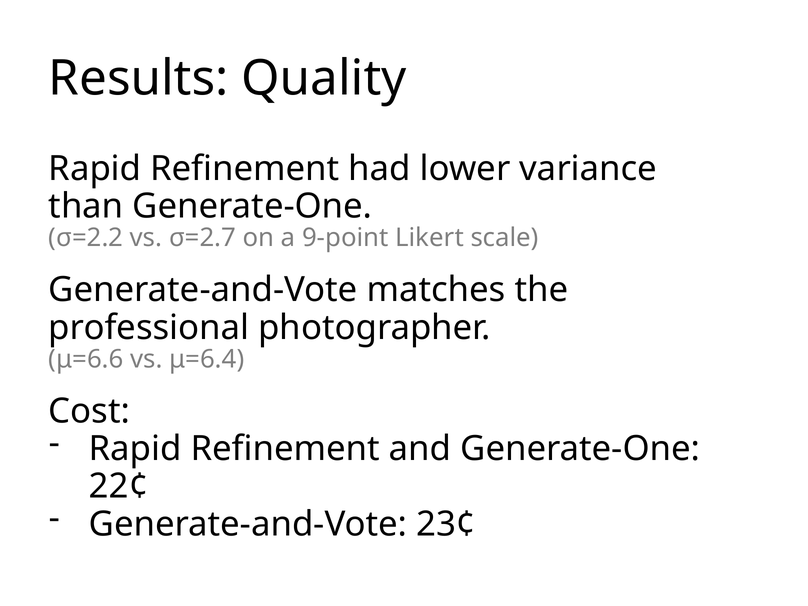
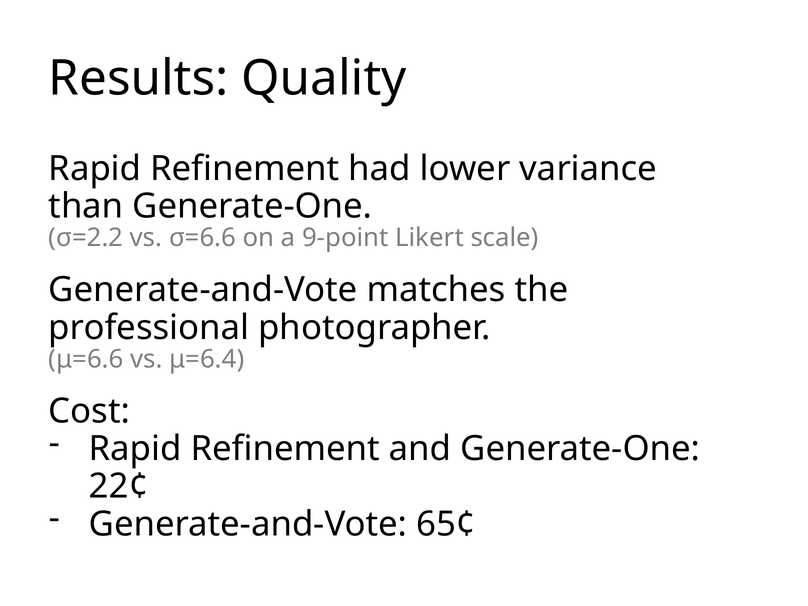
σ=2.7: σ=2.7 -> σ=6.6
23¢: 23¢ -> 65¢
